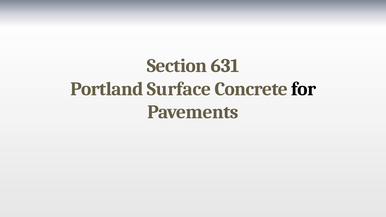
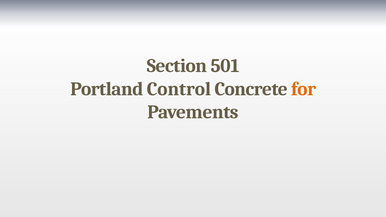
631: 631 -> 501
Surface: Surface -> Control
for colour: black -> orange
